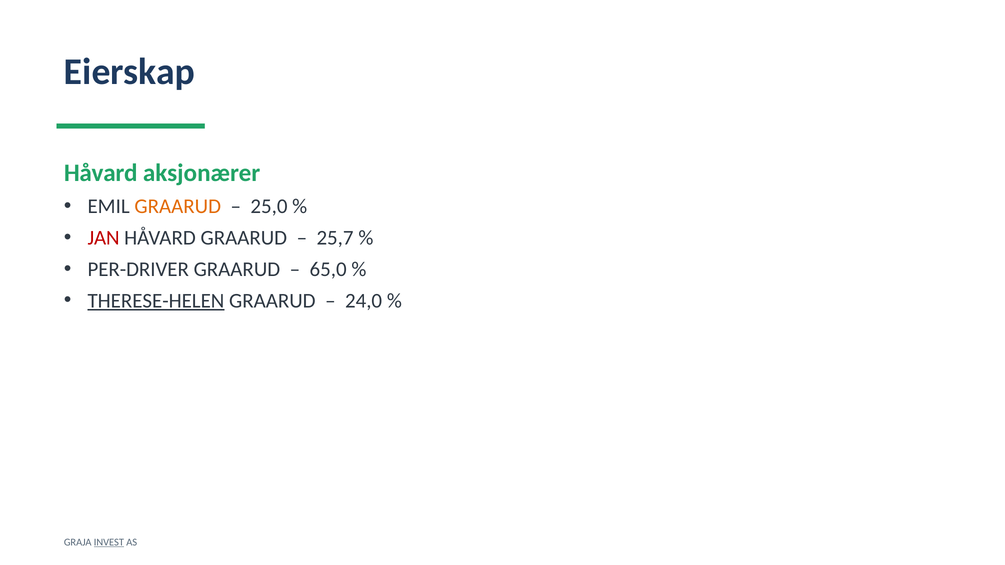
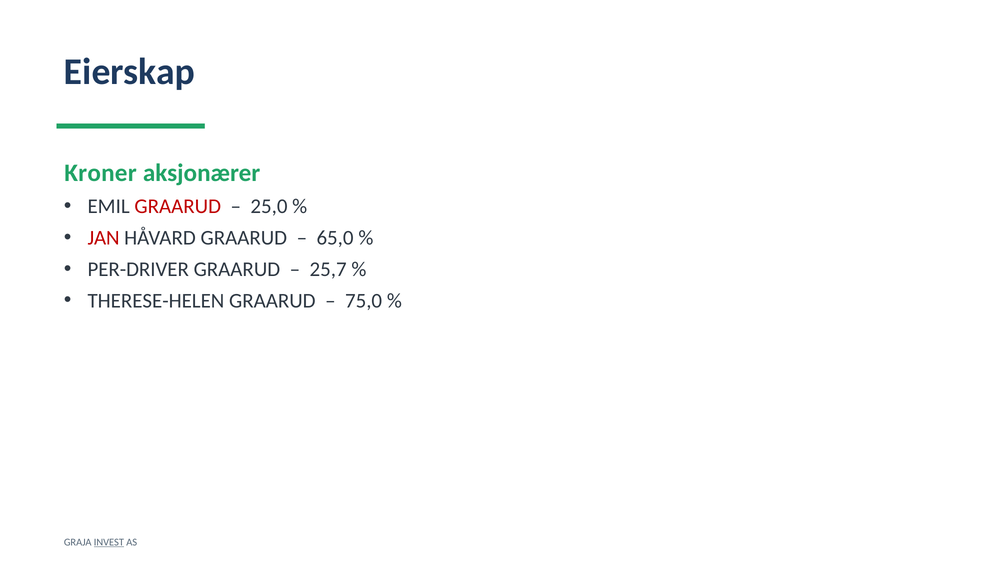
Håvard at (101, 173): Håvard -> Kroner
GRAARUD at (178, 207) colour: orange -> red
25,7: 25,7 -> 65,0
65,0: 65,0 -> 25,7
THERESE-HELEN underline: present -> none
24,0: 24,0 -> 75,0
